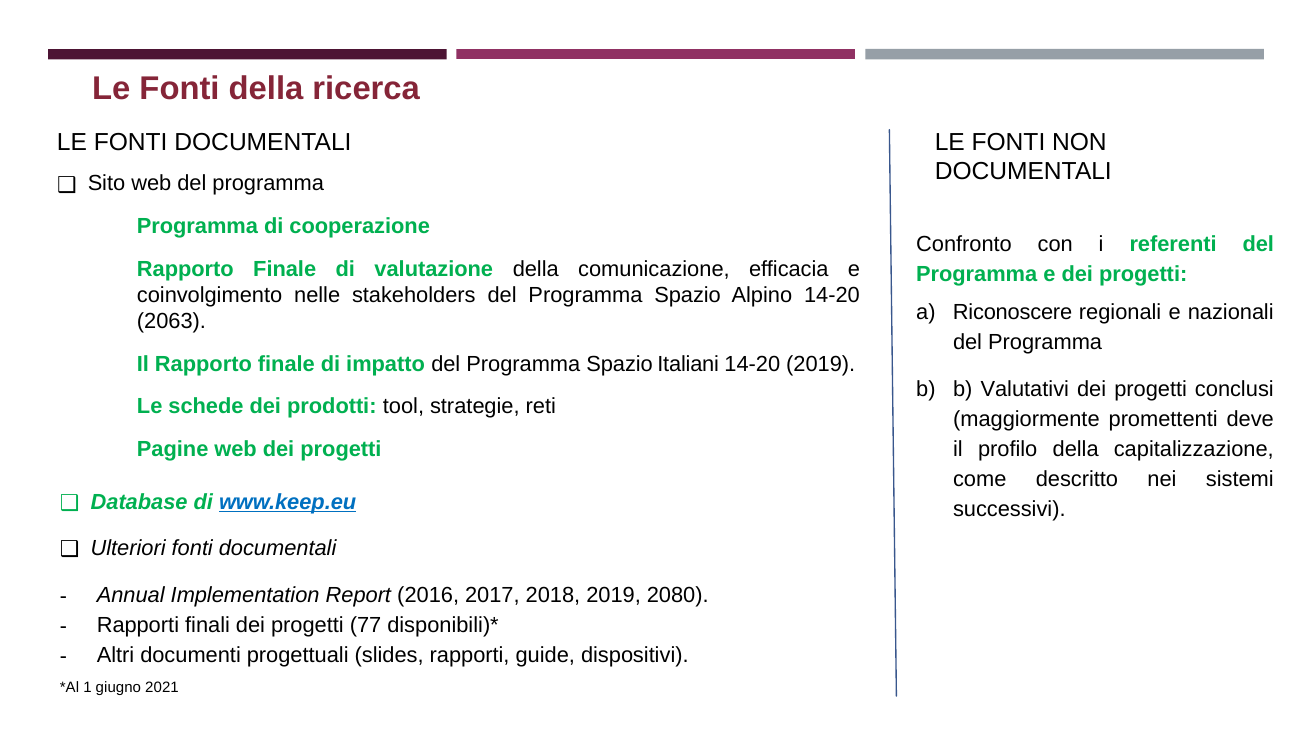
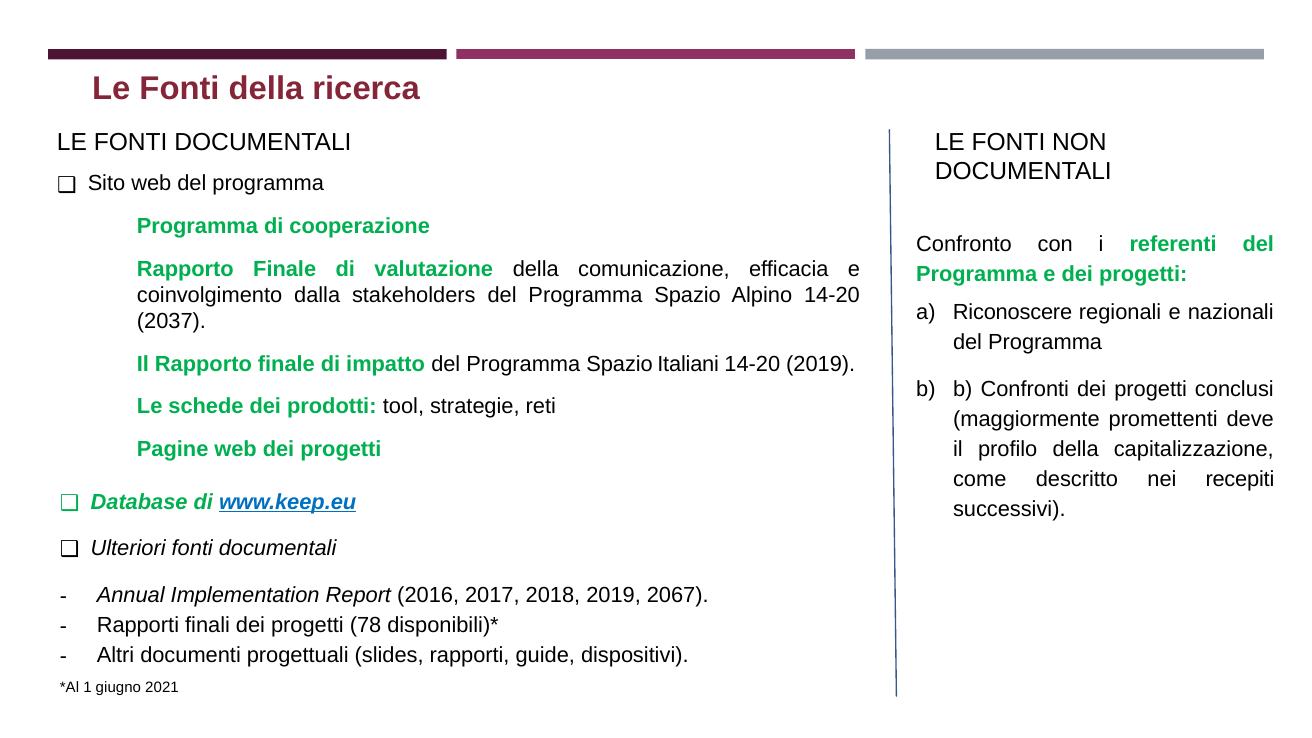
nelle: nelle -> dalla
2063: 2063 -> 2037
Valutativi: Valutativi -> Confronti
sistemi: sistemi -> recepiti
2080: 2080 -> 2067
77: 77 -> 78
